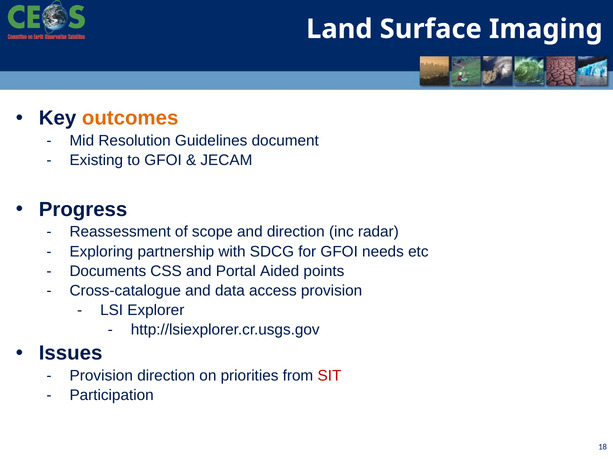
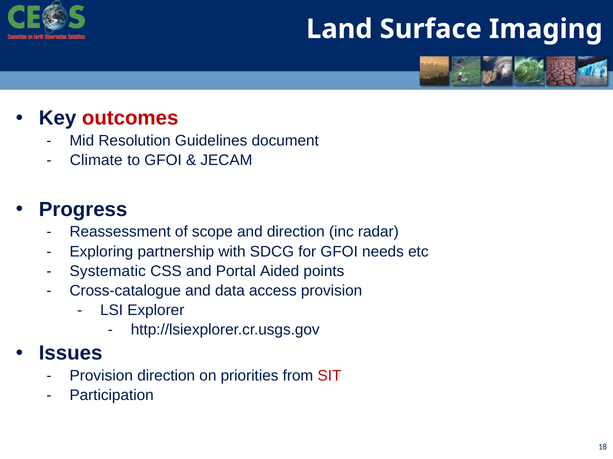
outcomes colour: orange -> red
Existing: Existing -> Climate
Documents: Documents -> Systematic
